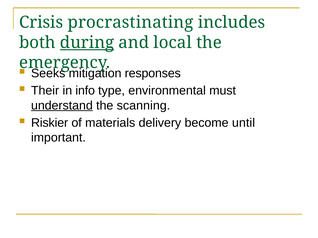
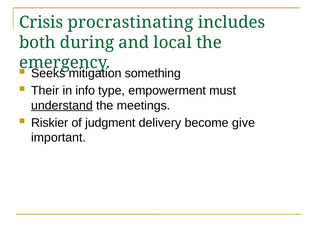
during underline: present -> none
responses: responses -> something
environmental: environmental -> empowerment
scanning: scanning -> meetings
materials: materials -> judgment
until: until -> give
